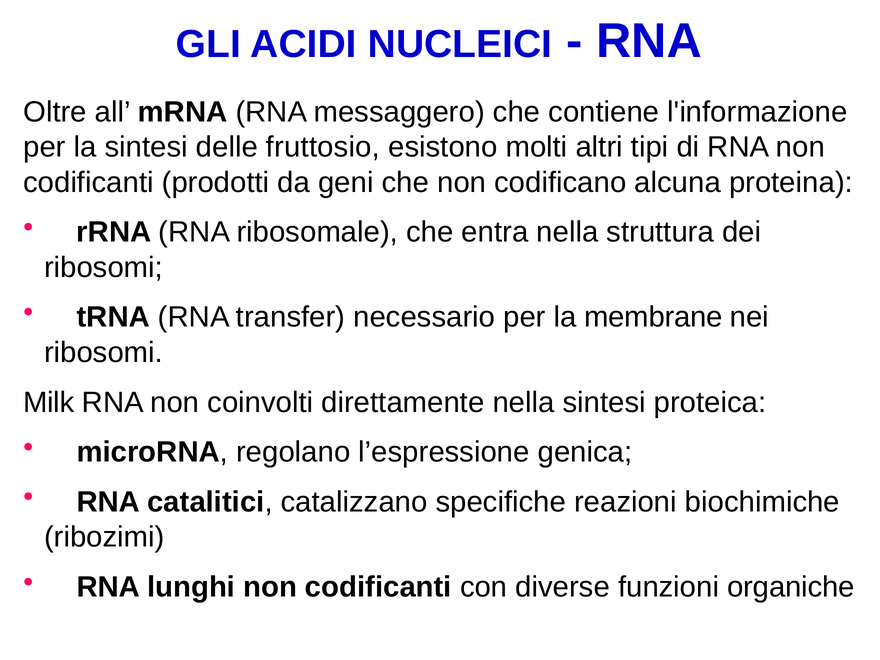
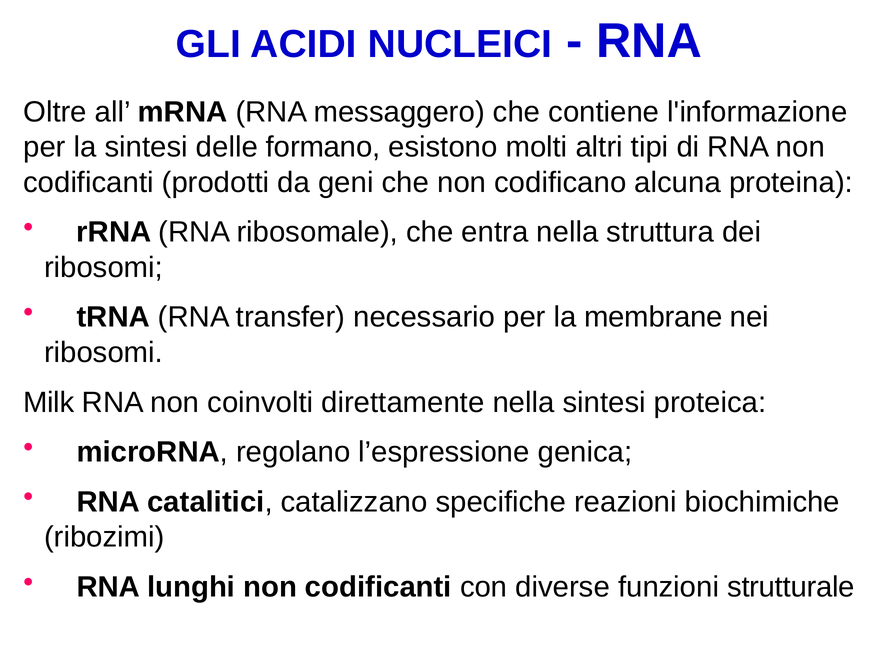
fruttosio: fruttosio -> formano
organiche: organiche -> strutturale
